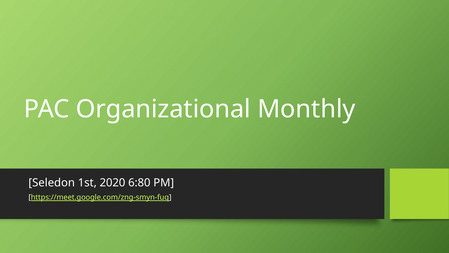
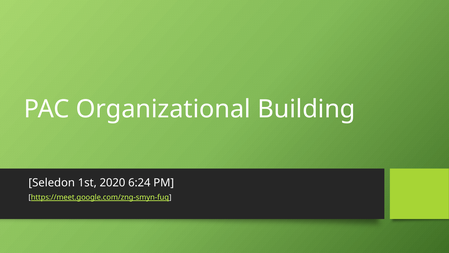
Monthly: Monthly -> Building
6:80: 6:80 -> 6:24
